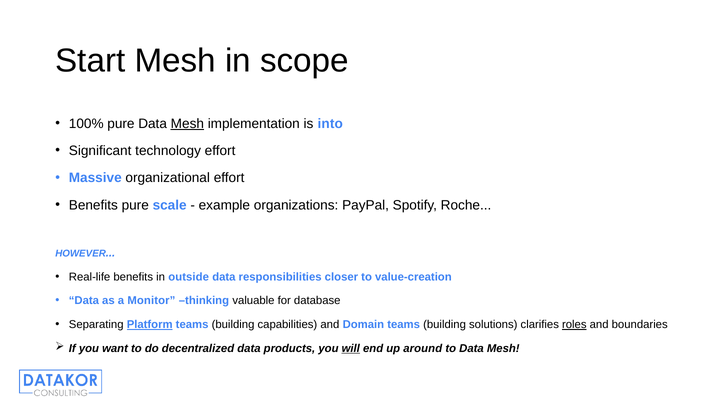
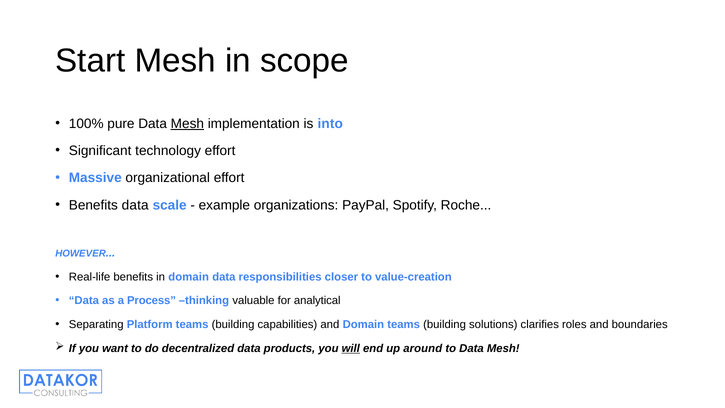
Benefits pure: pure -> data
in outside: outside -> domain
Monitor: Monitor -> Process
database: database -> analytical
Platform underline: present -> none
roles underline: present -> none
